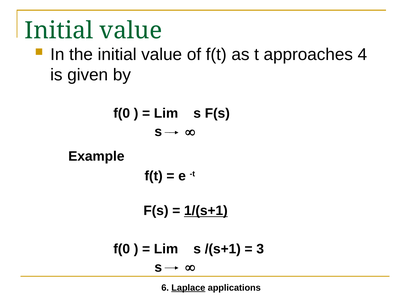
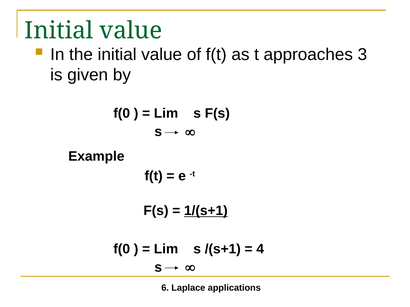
4: 4 -> 3
3: 3 -> 4
Laplace underline: present -> none
